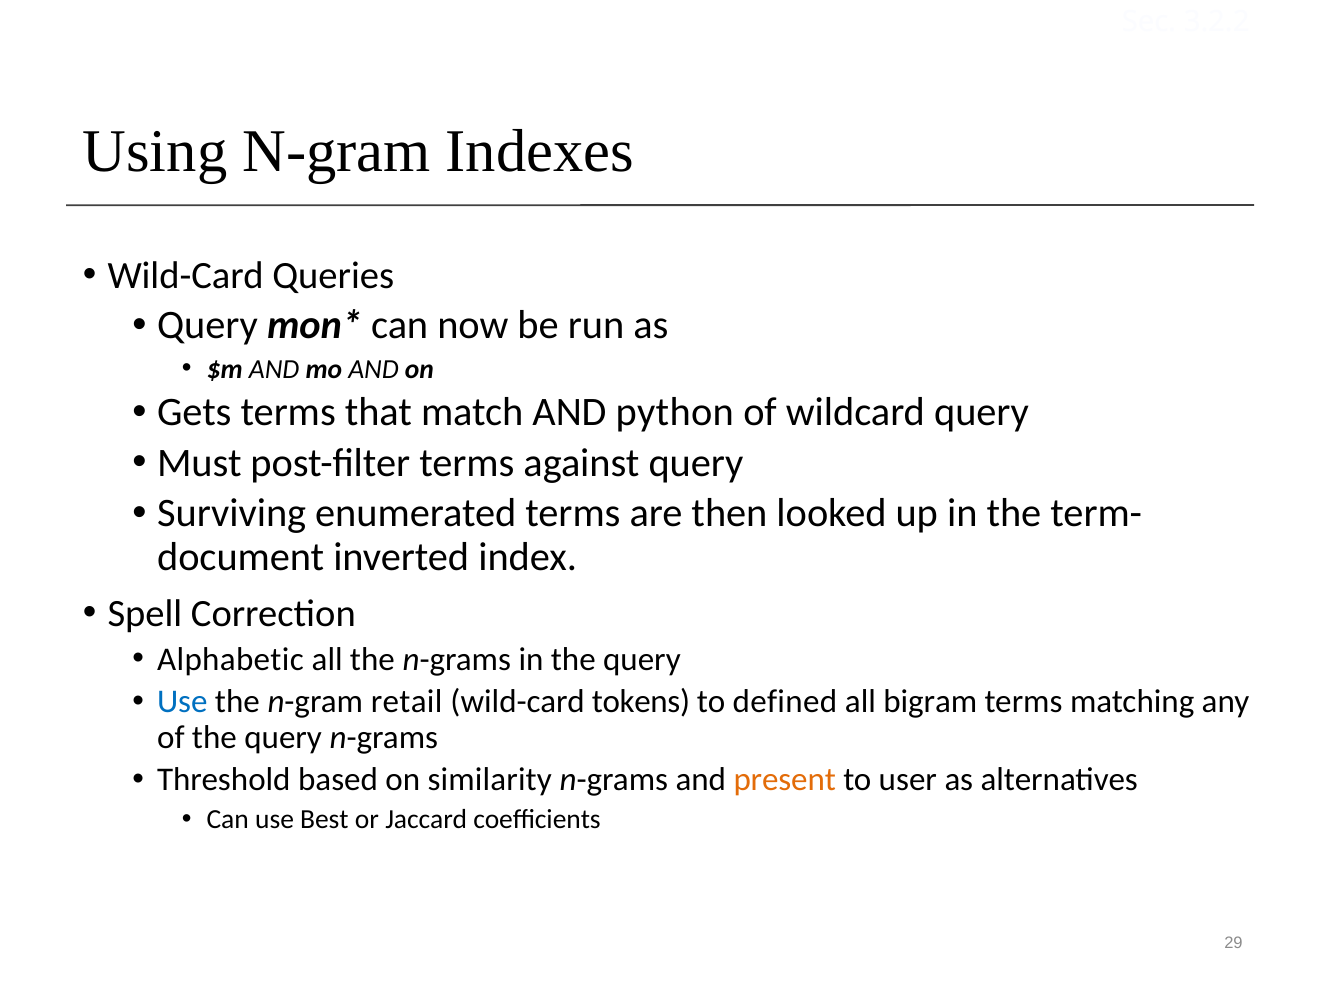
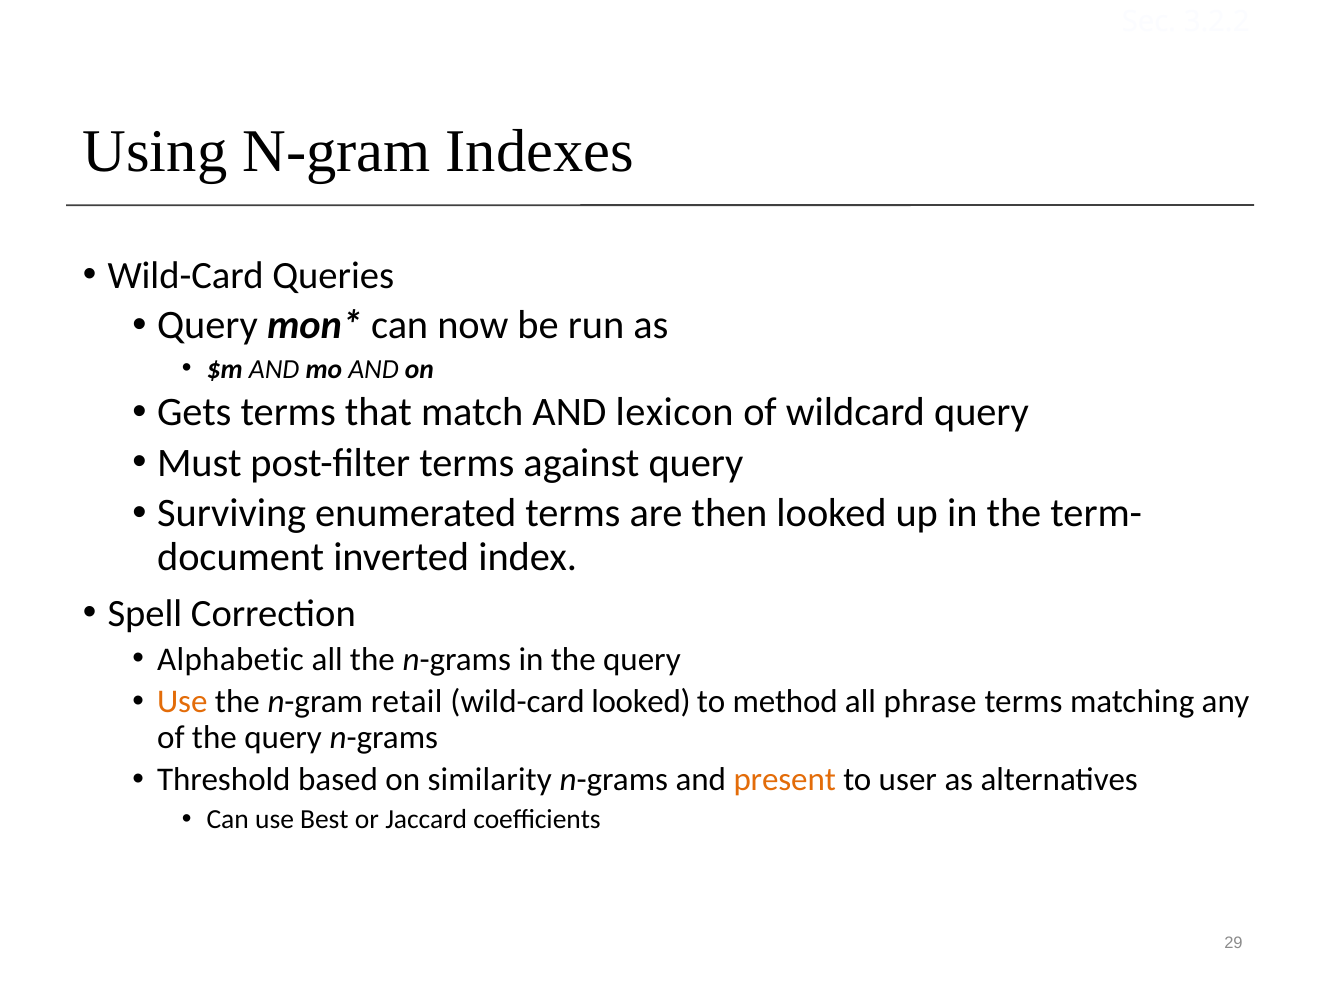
python: python -> lexicon
Use at (182, 701) colour: blue -> orange
wild-card tokens: tokens -> looked
defined: defined -> method
bigram: bigram -> phrase
